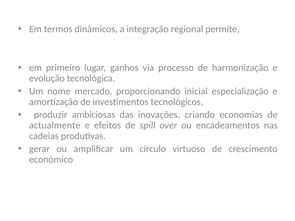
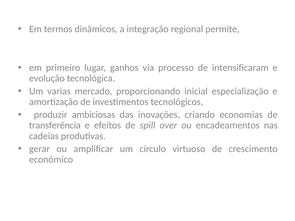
harmonização: harmonização -> intensificaram
nome: nome -> varias
actualmente: actualmente -> transferência
